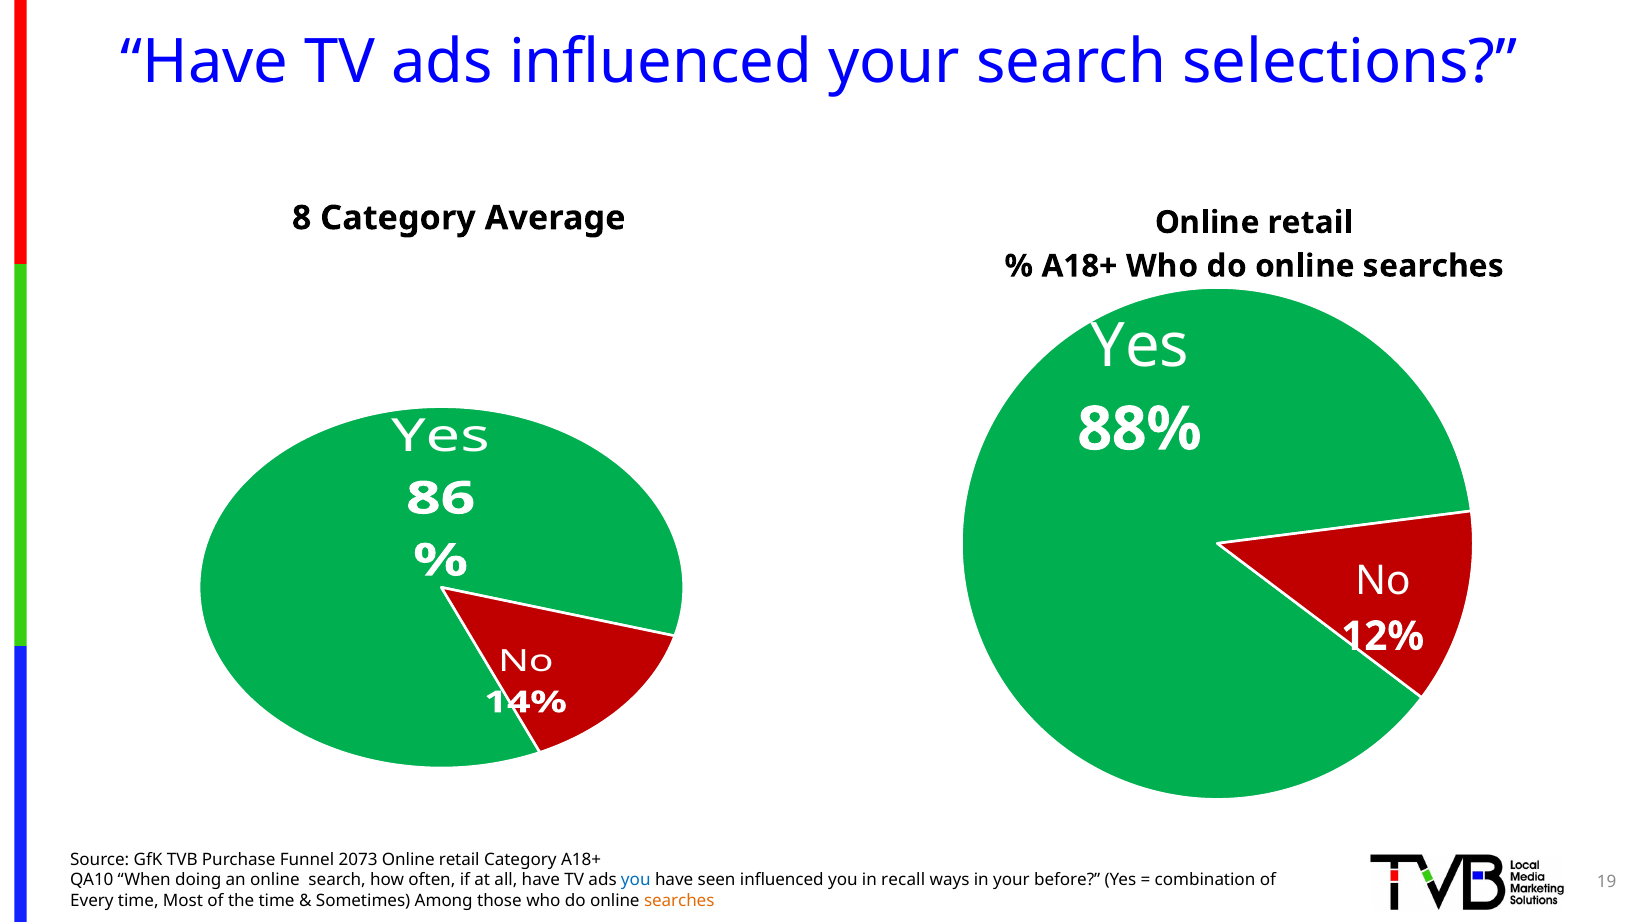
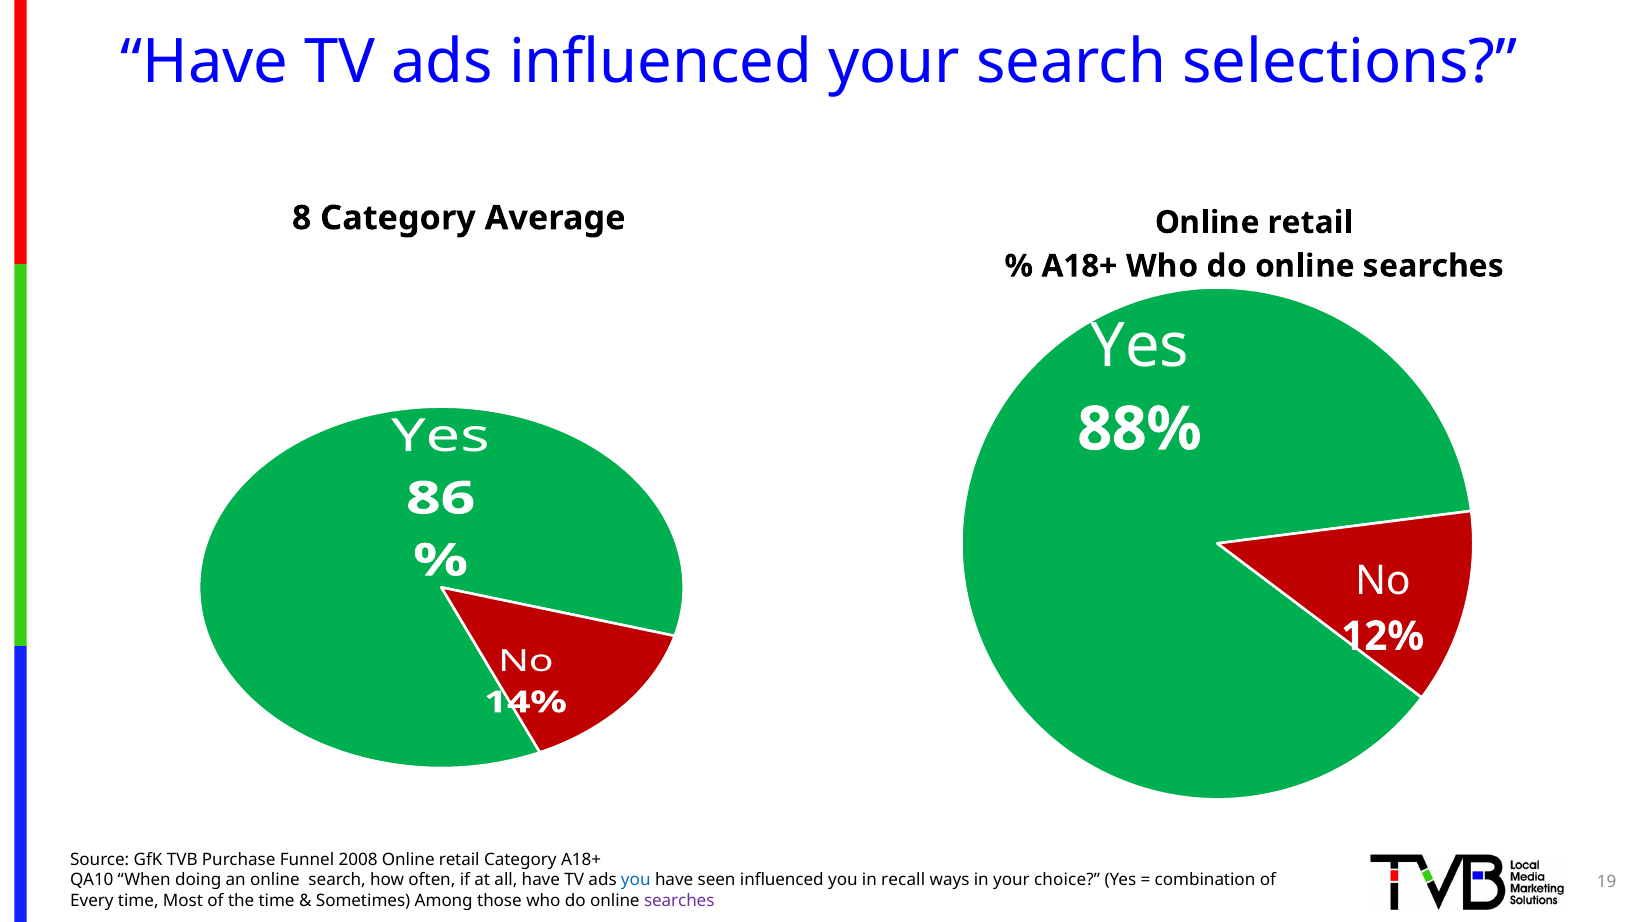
2073: 2073 -> 2008
before: before -> choice
searches at (679, 900) colour: orange -> purple
